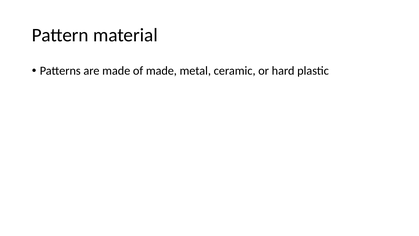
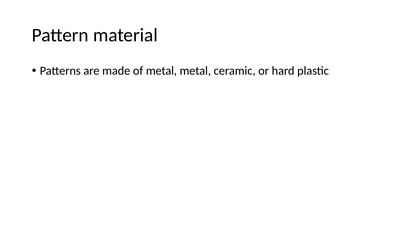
of made: made -> metal
